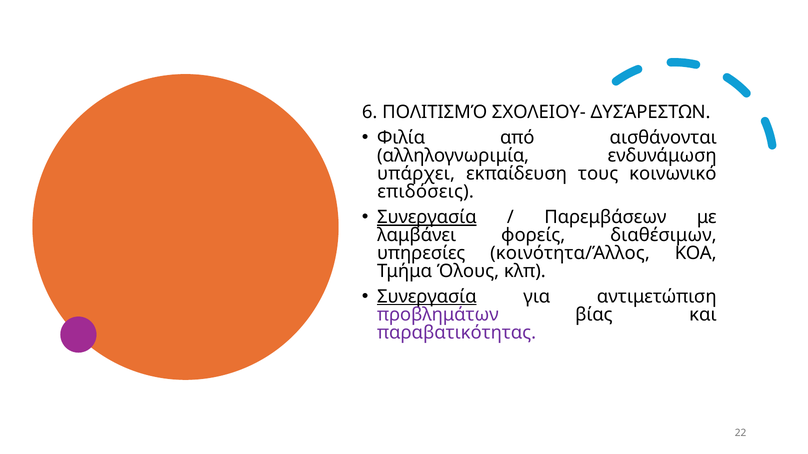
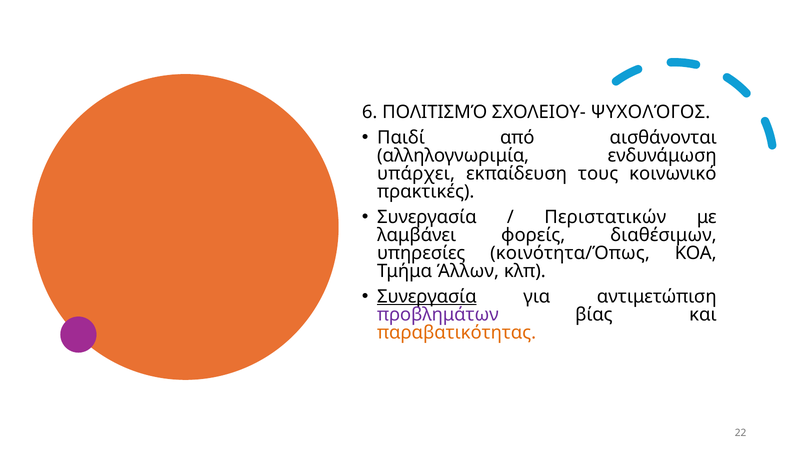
ΔΥΣΆΡΕΣΤΩΝ: ΔΥΣΆΡΕΣΤΩΝ -> ΨΥΧΟΛΌΓΟΣ
Φιλία: Φιλία -> Παιδί
επιδόσεις: επιδόσεις -> πρακτικές
Συνεργασία at (427, 218) underline: present -> none
Παρεμβάσεων: Παρεμβάσεων -> Περιστατικών
κοινότητα/Άλλος: κοινότητα/Άλλος -> κοινότητα/Όπως
Όλους: Όλους -> Άλλων
παραβατικότητας colour: purple -> orange
